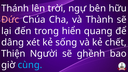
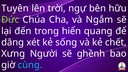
Thánh: Thánh -> Tuyên
Đức colour: pink -> light green
Thành: Thành -> Ngắm
Thiện: Thiện -> Xưng
